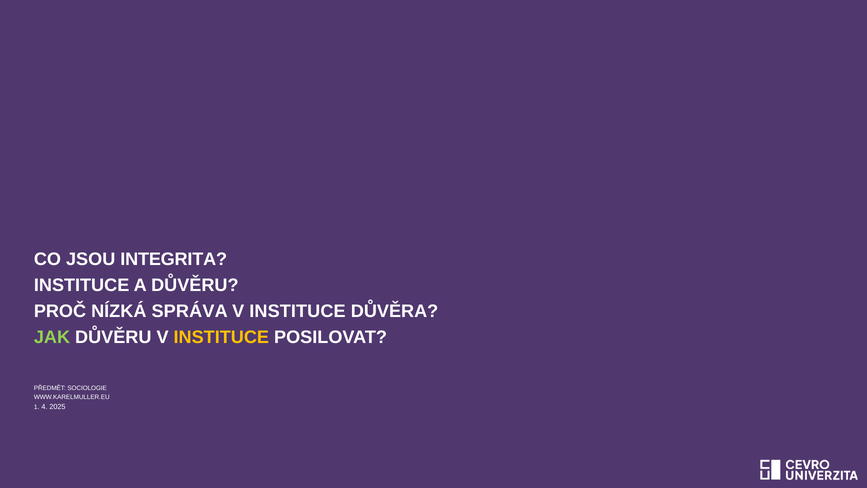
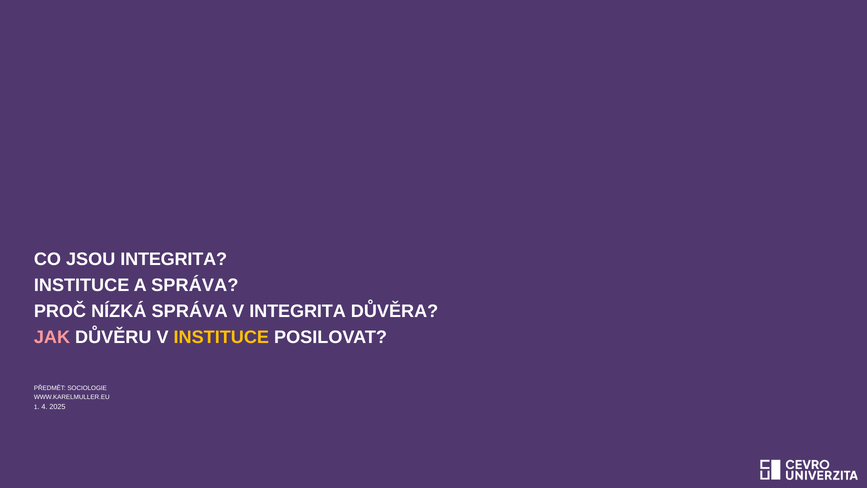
A DŮVĚRU: DŮVĚRU -> SPRÁVA
INSTITUCE at (297, 311): INSTITUCE -> INTEGRITA
JAK colour: light green -> pink
